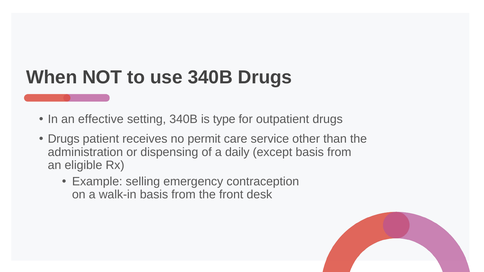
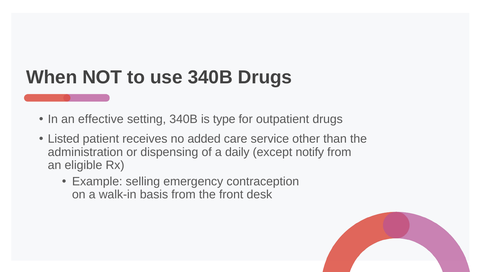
Drugs at (64, 139): Drugs -> Listed
permit: permit -> added
except basis: basis -> notify
